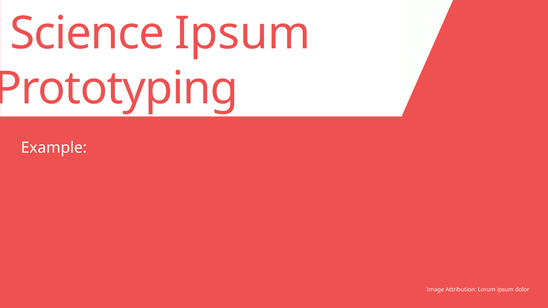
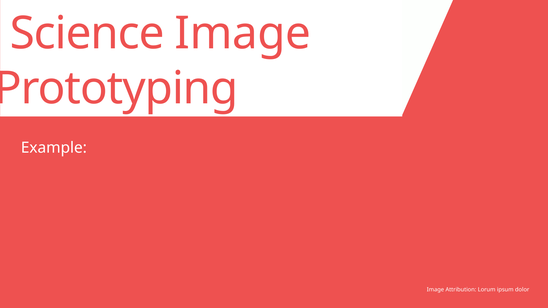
Science Ipsum: Ipsum -> Image
